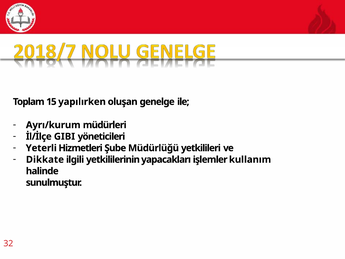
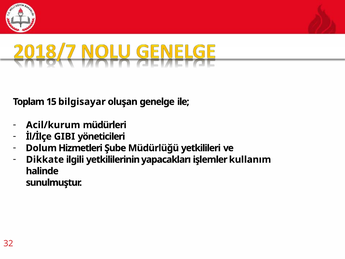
yapılırken: yapılırken -> bilgisayar
Ayrı/kurum: Ayrı/kurum -> Acil/kurum
Yeterli: Yeterli -> Dolum
